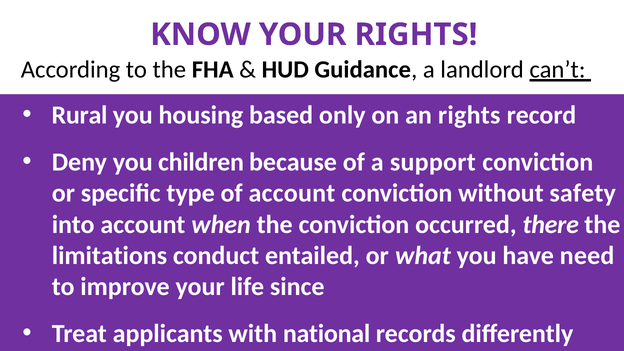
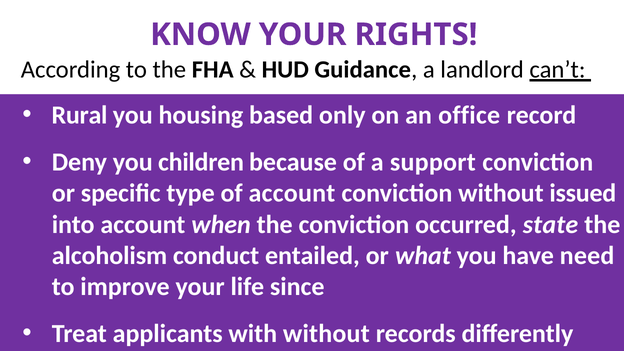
an rights: rights -> office
safety: safety -> issued
there: there -> state
limitations: limitations -> alcoholism
with national: national -> without
